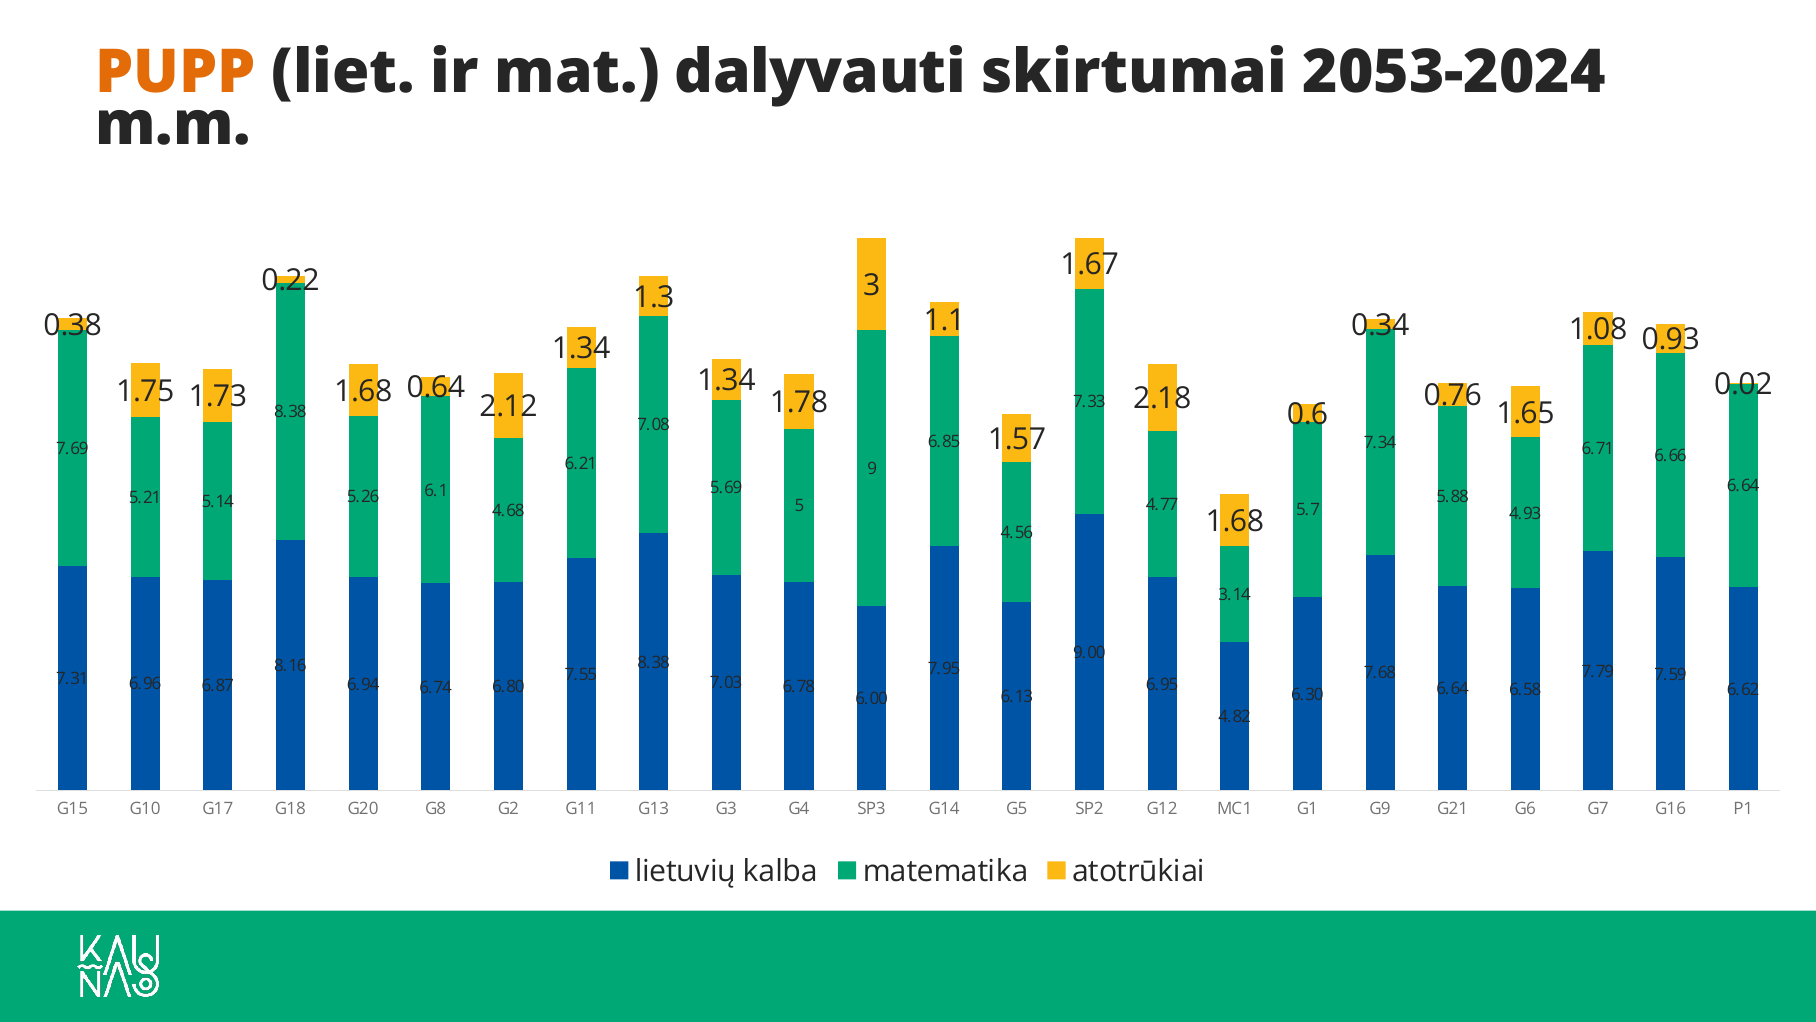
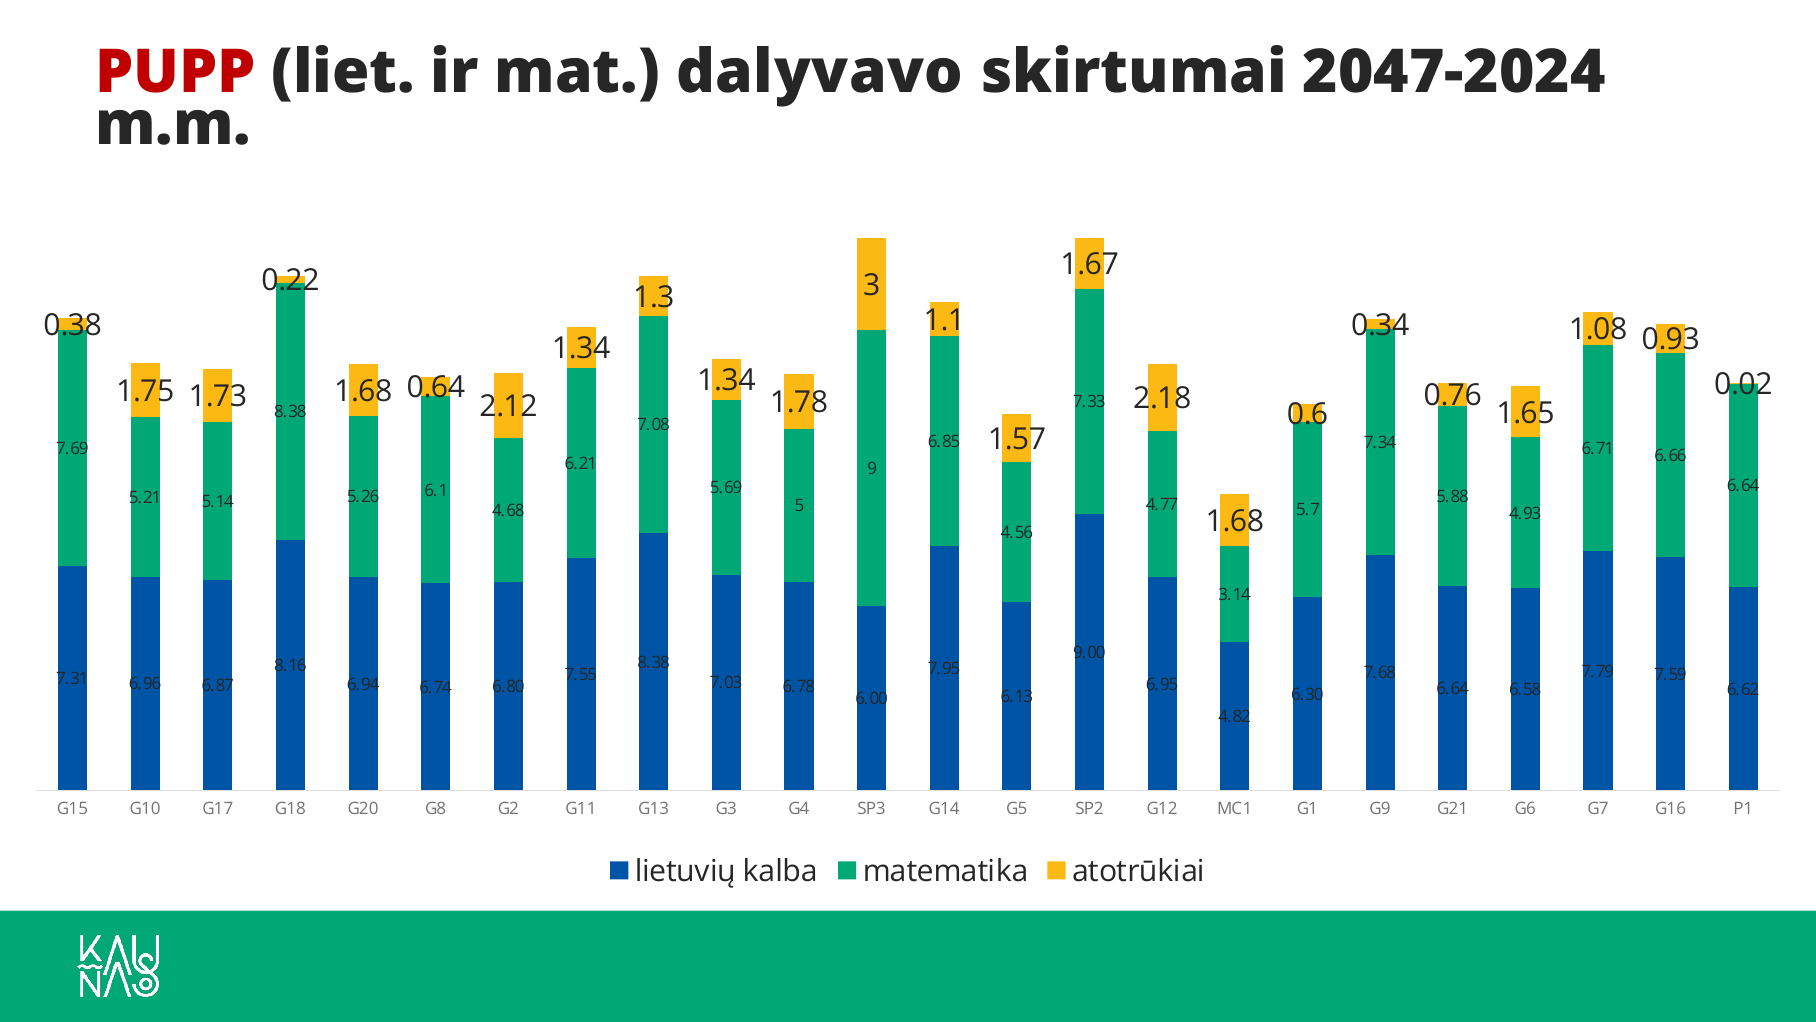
PUPP colour: orange -> red
dalyvauti: dalyvauti -> dalyvavo
2053-2024: 2053-2024 -> 2047-2024
